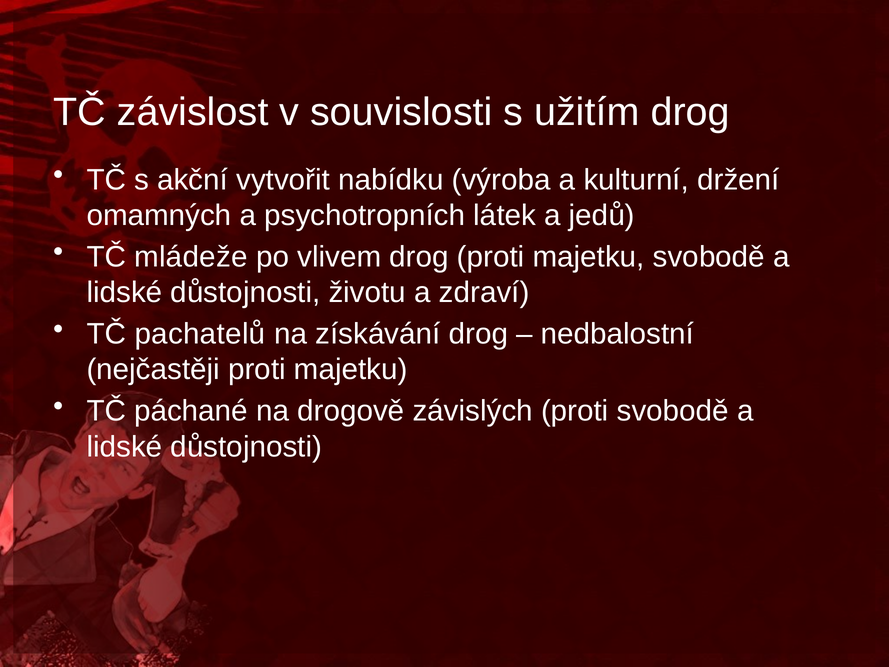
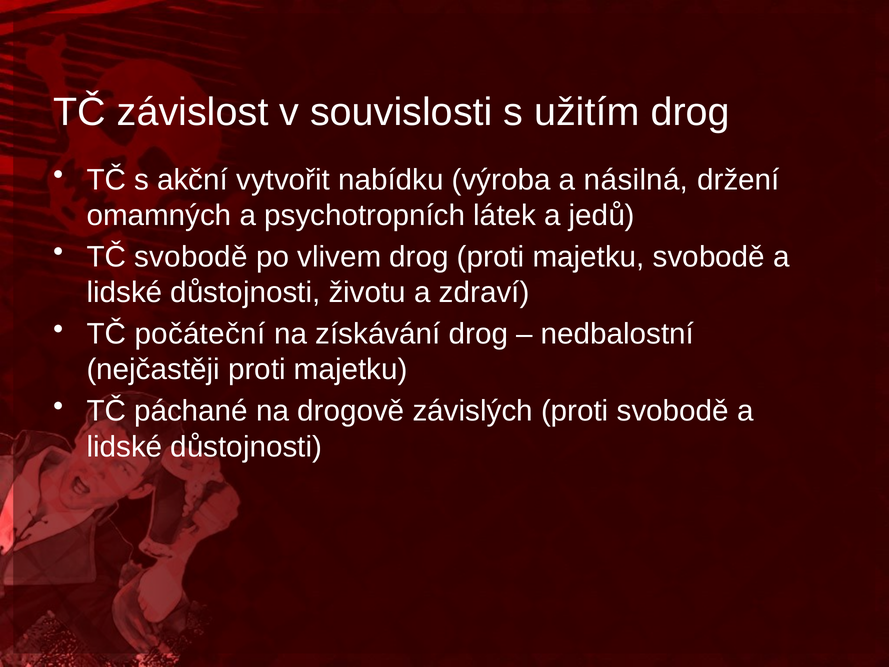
kulturní: kulturní -> násilná
TČ mládeže: mládeže -> svobodě
pachatelů: pachatelů -> počáteční
